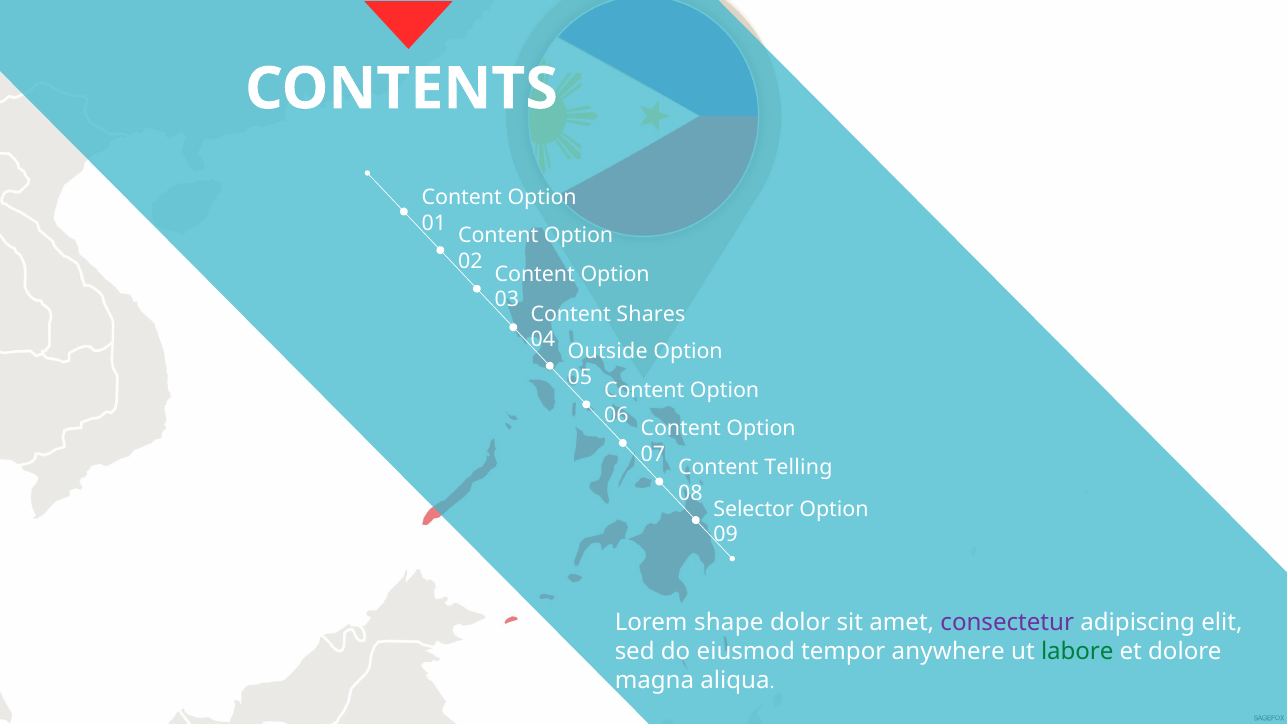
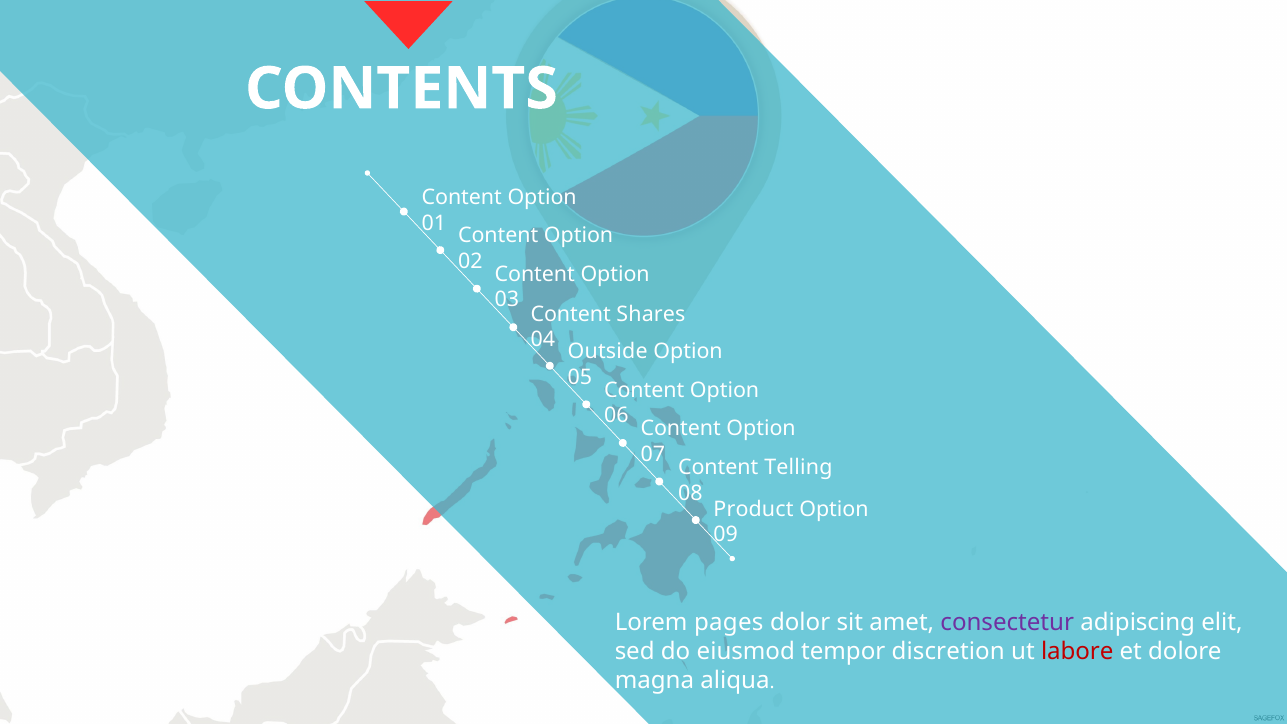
Selector: Selector -> Product
shape: shape -> pages
anywhere: anywhere -> discretion
labore colour: green -> red
